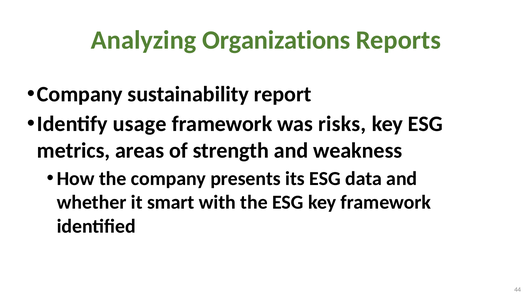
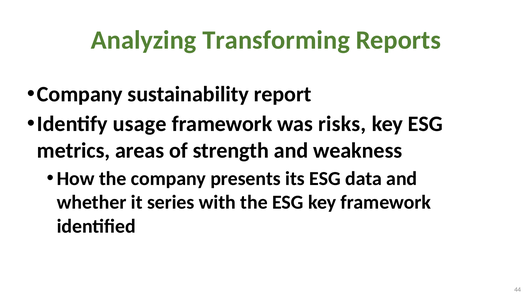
Organizations: Organizations -> Transforming
smart: smart -> series
